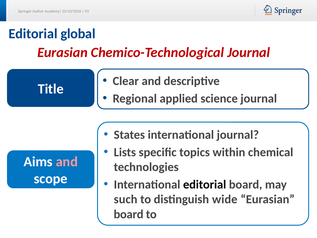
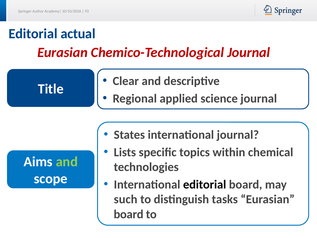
global: global -> actual
and at (67, 162) colour: pink -> light green
wide: wide -> tasks
